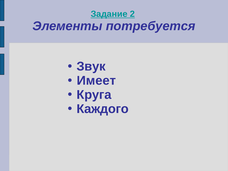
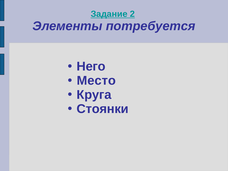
Звук: Звук -> Него
Имеет: Имеет -> Место
Каждого: Каждого -> Стоянки
